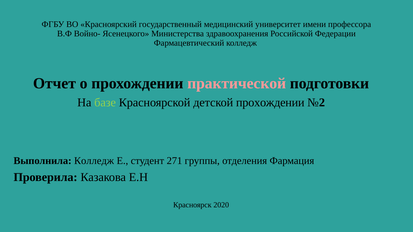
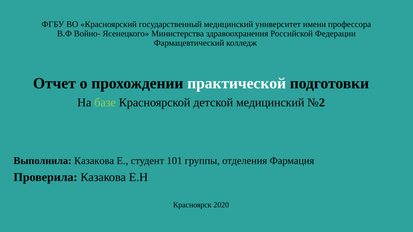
практической colour: pink -> white
детской прохождении: прохождении -> медицинский
Выполнила Колледж: Колледж -> Казакова
271: 271 -> 101
